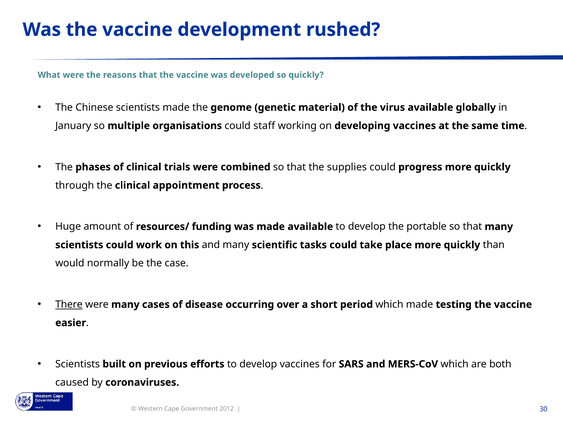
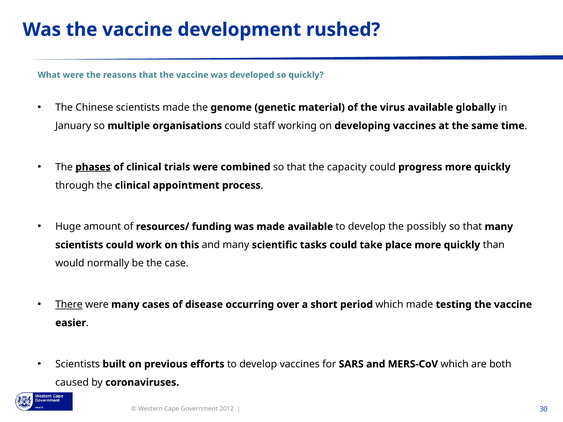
phases underline: none -> present
supplies: supplies -> capacity
portable: portable -> possibly
